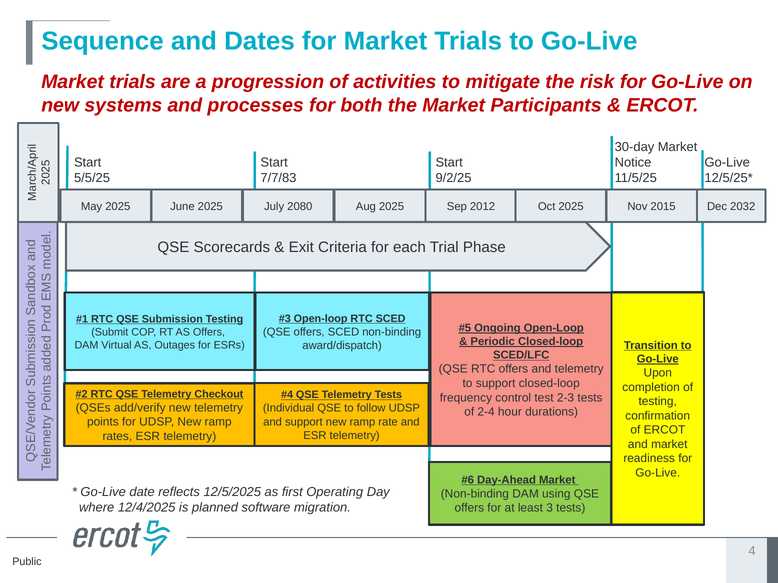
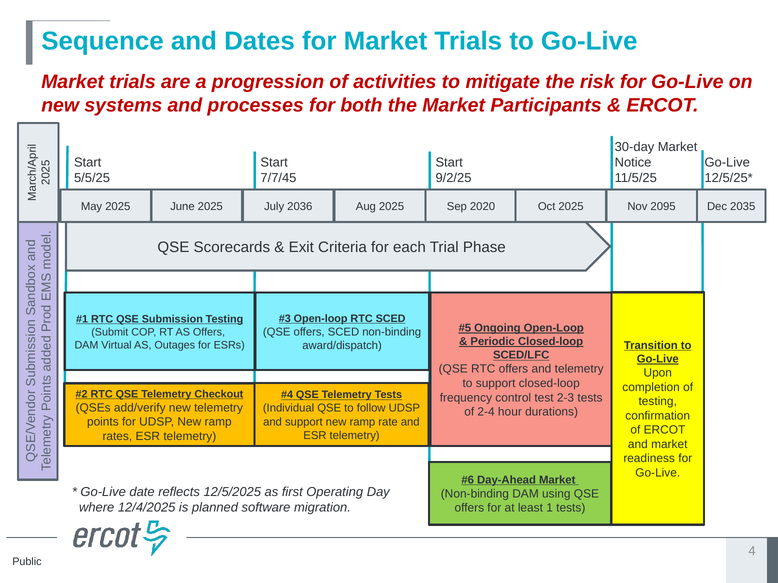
7/7/83: 7/7/83 -> 7/7/45
2080: 2080 -> 2036
2012: 2012 -> 2020
2015: 2015 -> 2095
2032: 2032 -> 2035
3: 3 -> 1
